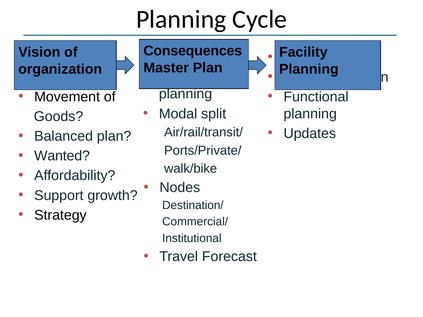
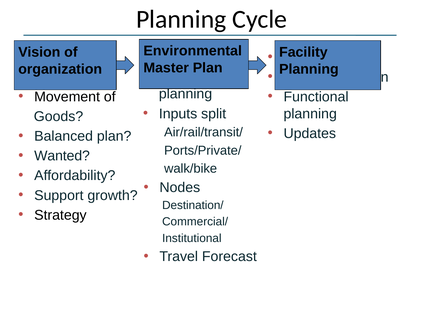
Consequences: Consequences -> Environmental
Modal: Modal -> Inputs
